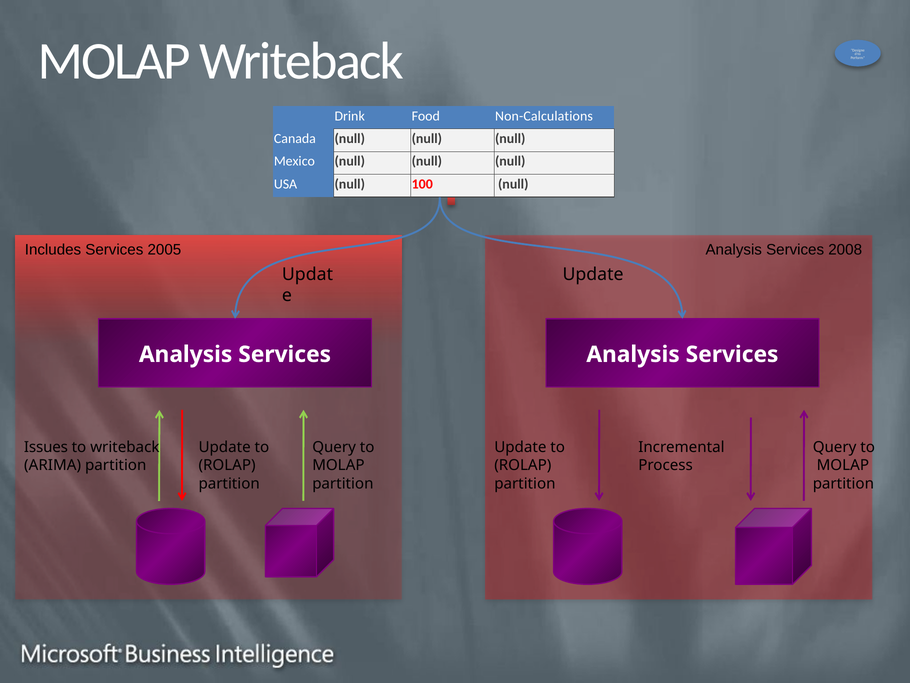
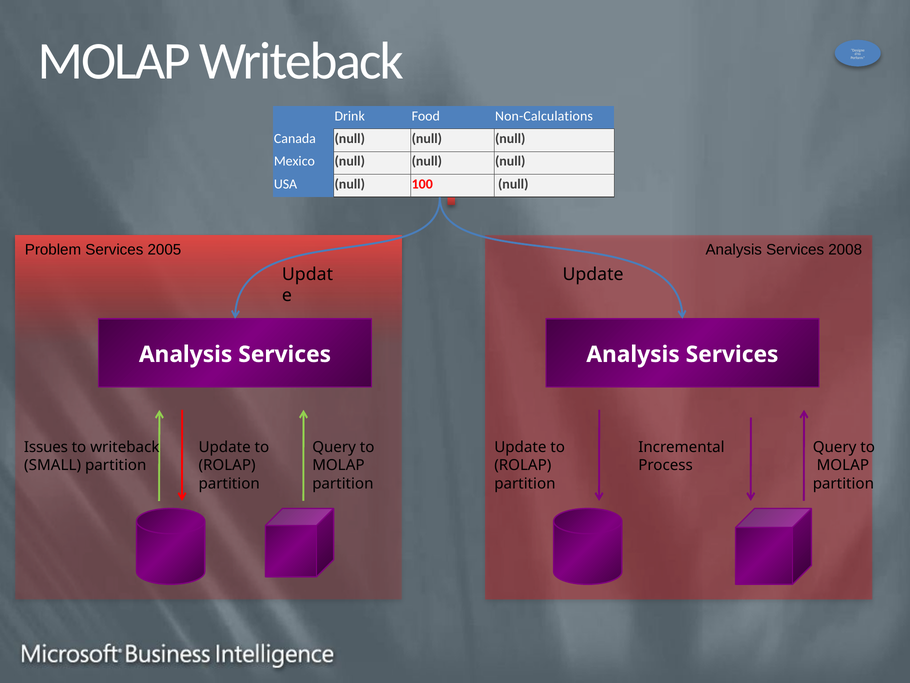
Includes: Includes -> Problem
ARIMA: ARIMA -> SMALL
